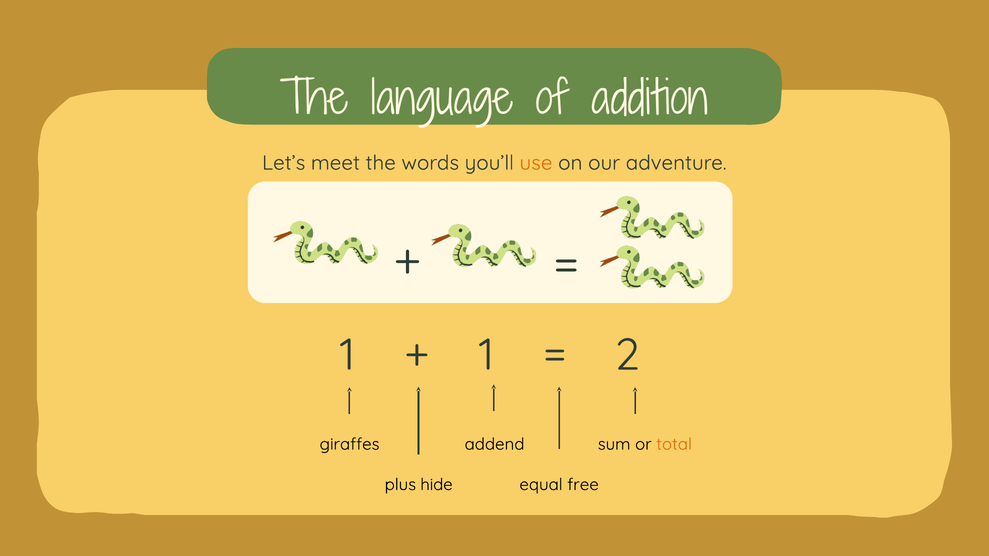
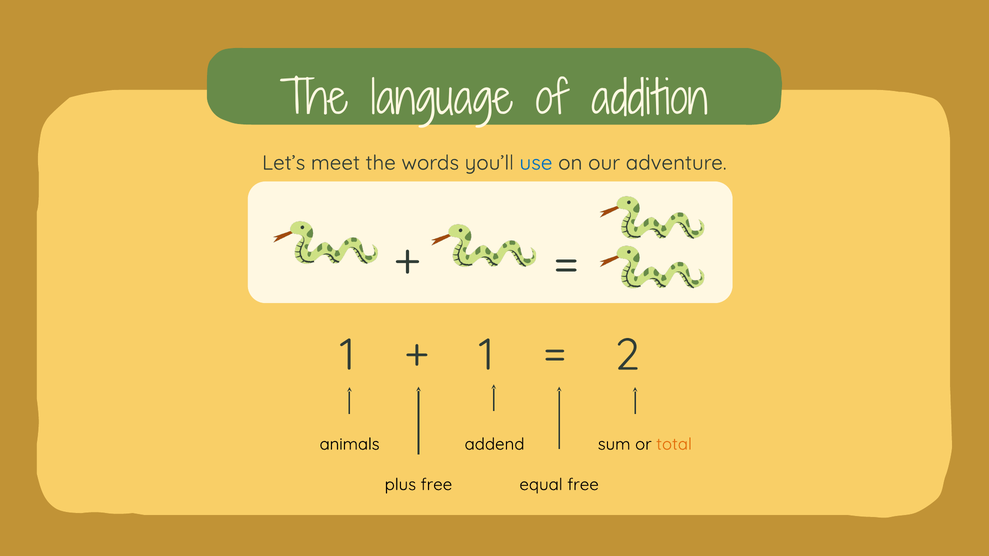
use colour: orange -> blue
giraffes: giraffes -> animals
plus hide: hide -> free
